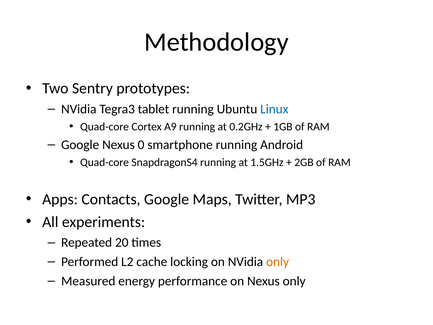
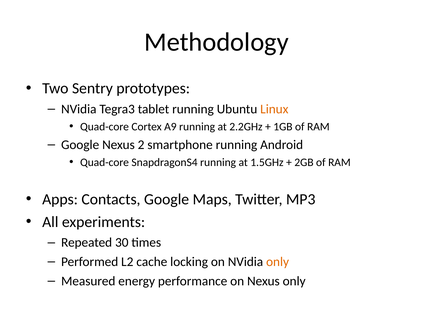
Linux colour: blue -> orange
0.2GHz: 0.2GHz -> 2.2GHz
0: 0 -> 2
20: 20 -> 30
